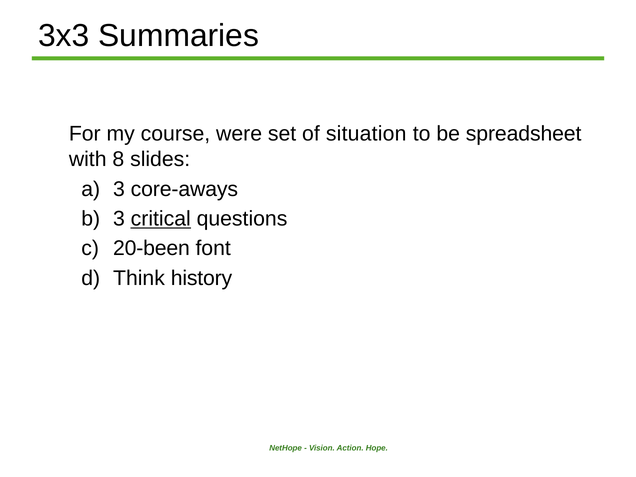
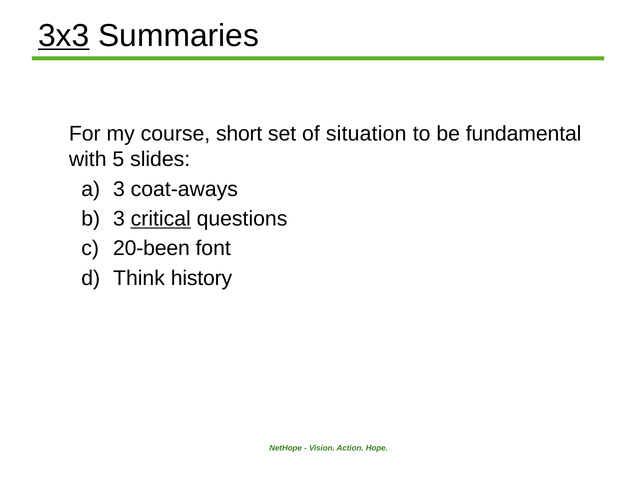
3x3 underline: none -> present
were: were -> short
spreadsheet: spreadsheet -> fundamental
8: 8 -> 5
core-aways: core-aways -> coat-aways
